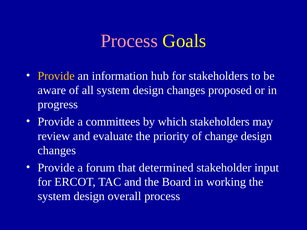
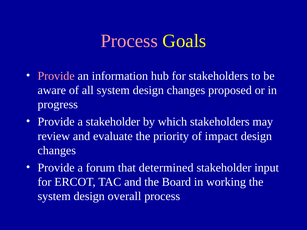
Provide at (56, 76) colour: yellow -> pink
a committees: committees -> stakeholder
change: change -> impact
